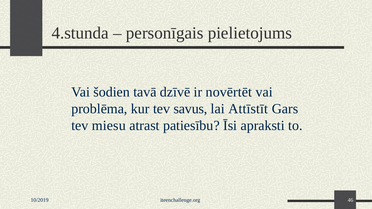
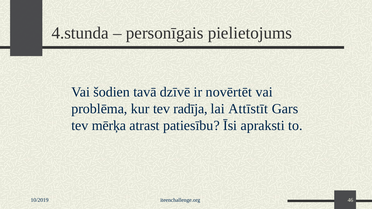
savus: savus -> radīja
miesu: miesu -> mērķa
